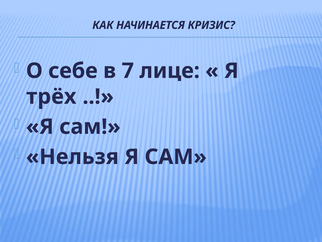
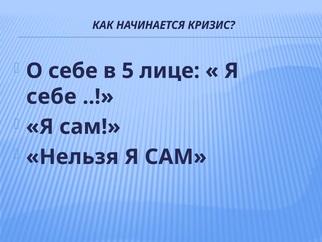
7: 7 -> 5
трёх at (51, 96): трёх -> себе
